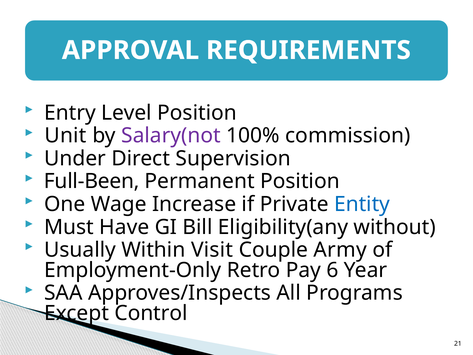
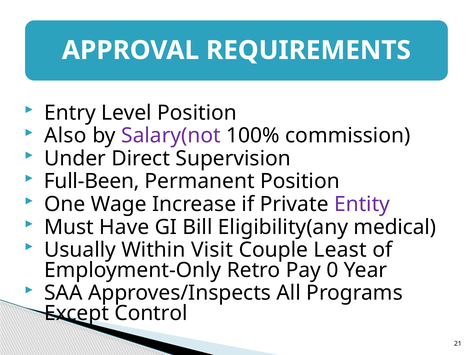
Unit: Unit -> Also
Entity colour: blue -> purple
without: without -> medical
Army: Army -> Least
6: 6 -> 0
